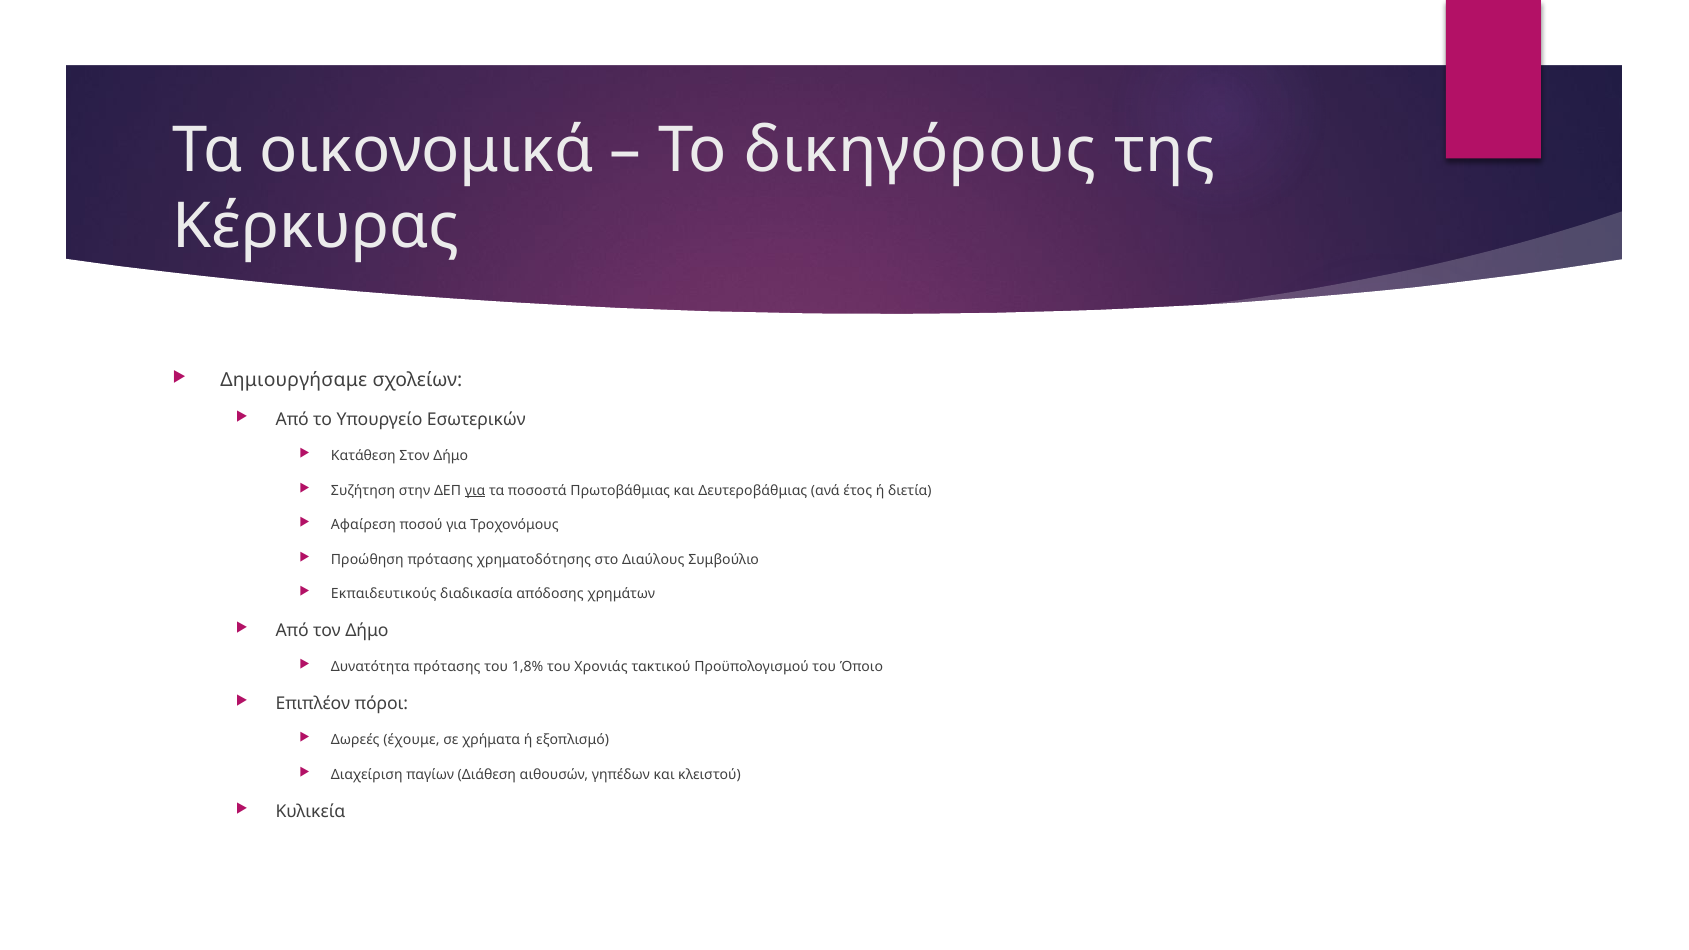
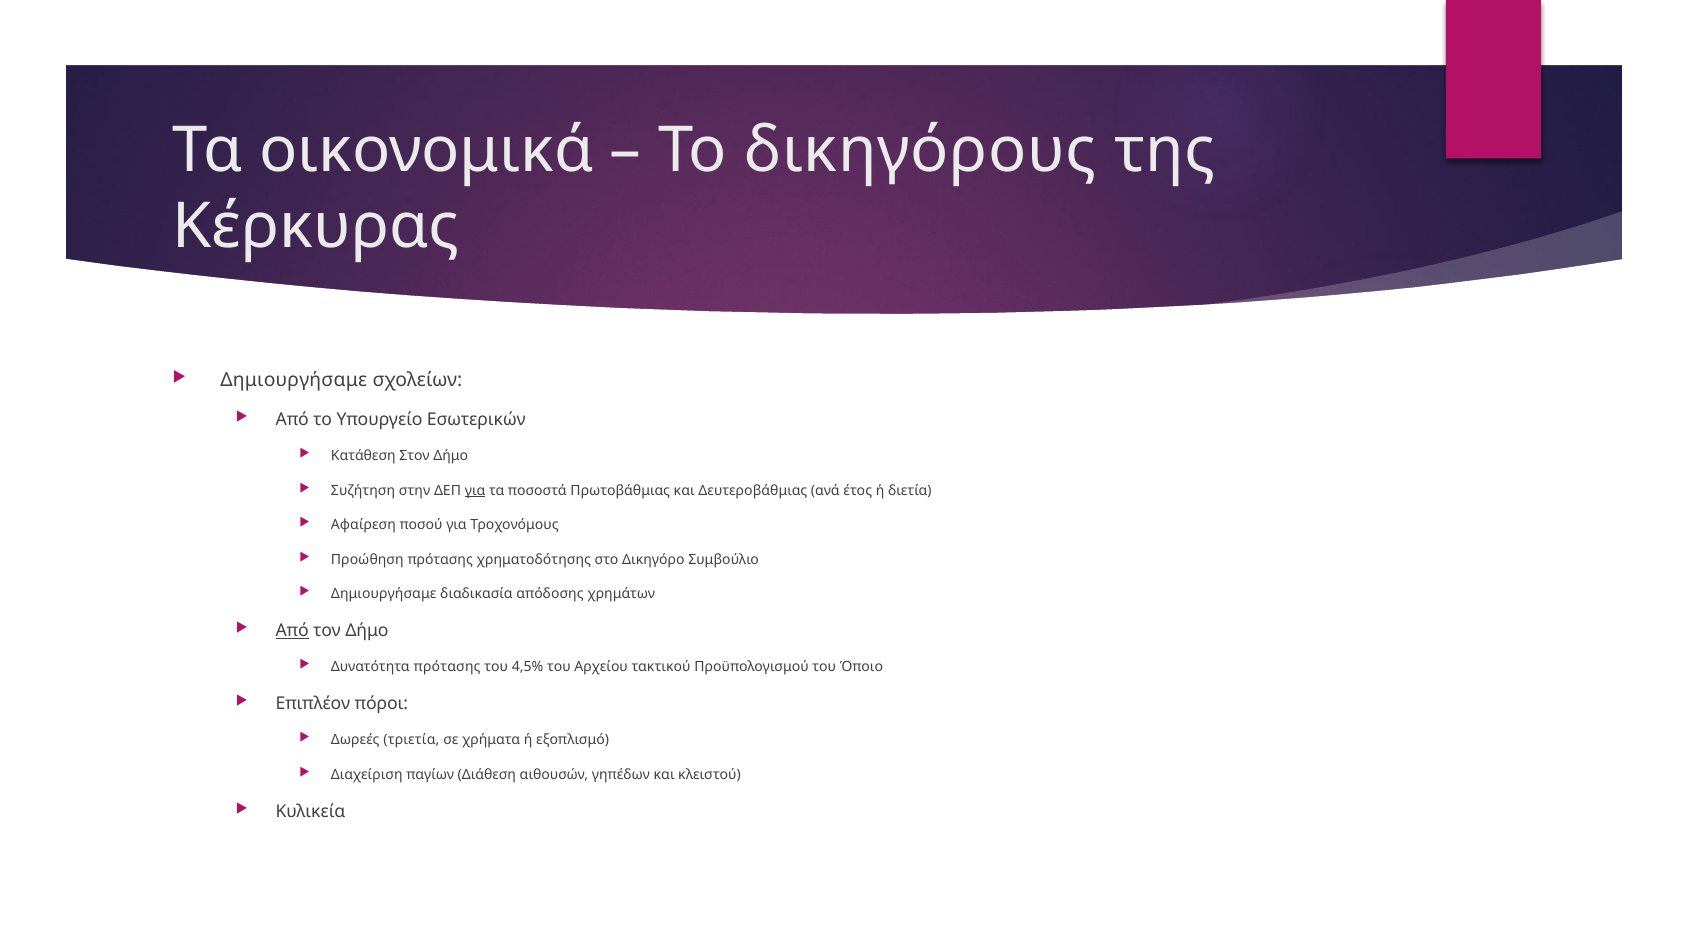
Διαύλους: Διαύλους -> Δικηγόρο
Εκπαιδευτικούς at (384, 594): Εκπαιδευτικούς -> Δημιουργήσαμε
Από at (292, 631) underline: none -> present
1,8%: 1,8% -> 4,5%
Χρονιάς: Χρονιάς -> Αρχείου
έχουμε: έχουμε -> τριετία
